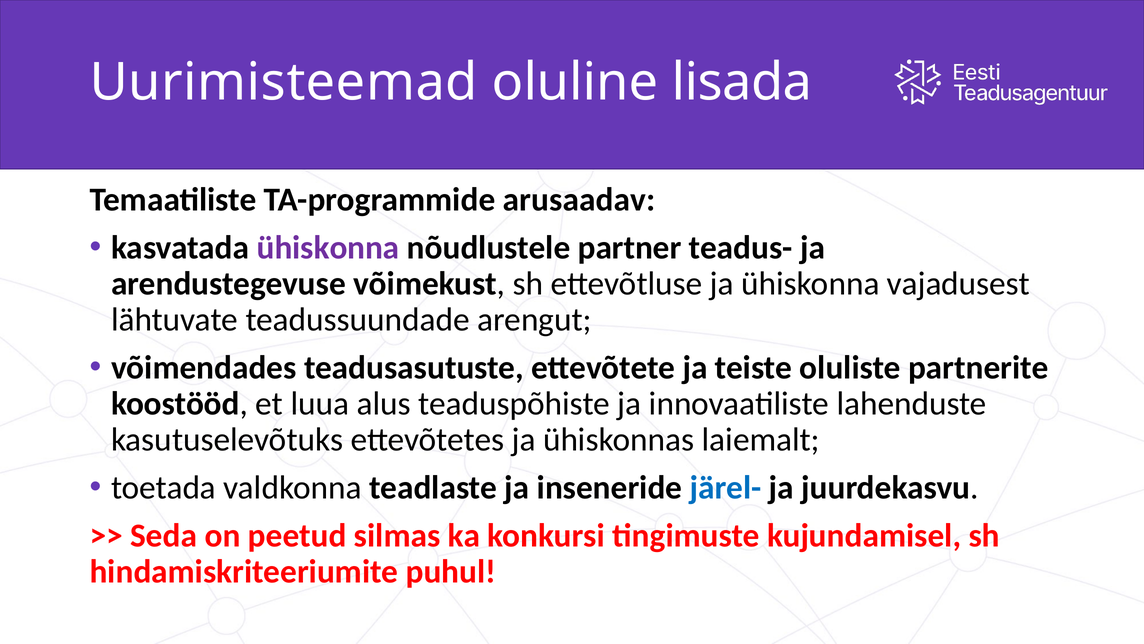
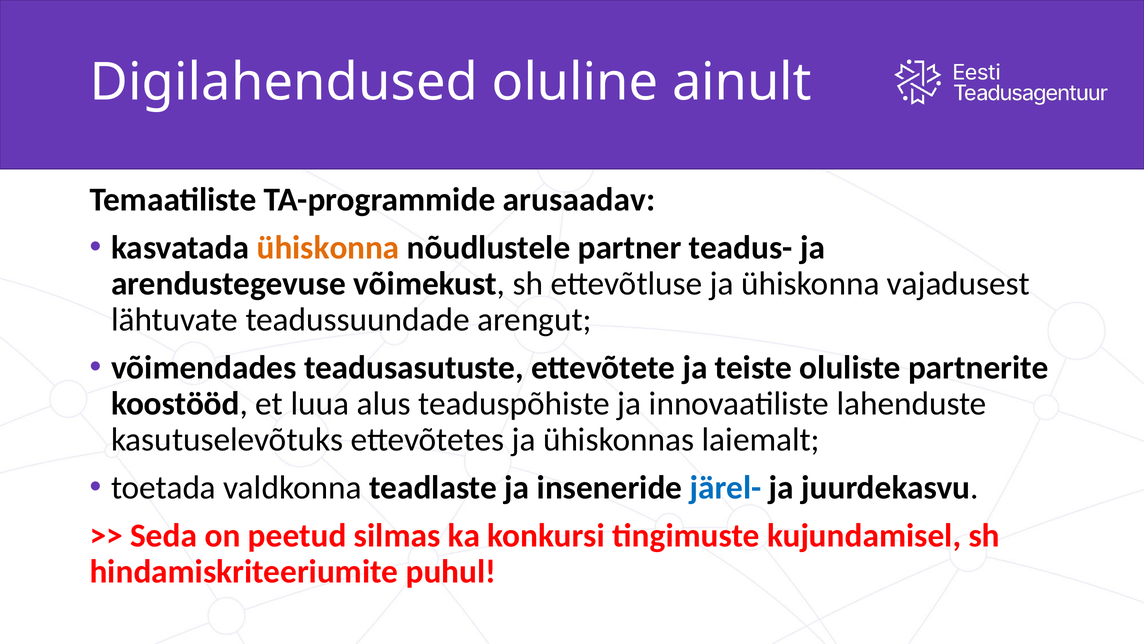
Uurimisteemad: Uurimisteemad -> Digilahendused
lisada: lisada -> ainult
ühiskonna at (328, 247) colour: purple -> orange
